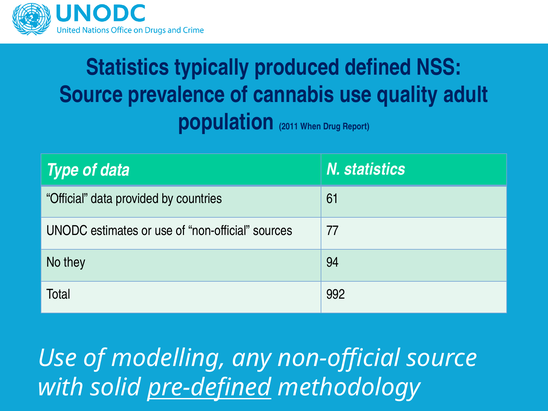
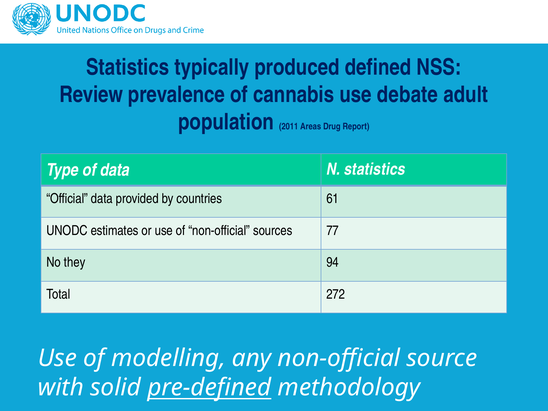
Source at (91, 95): Source -> Review
quality: quality -> debate
When: When -> Areas
992: 992 -> 272
